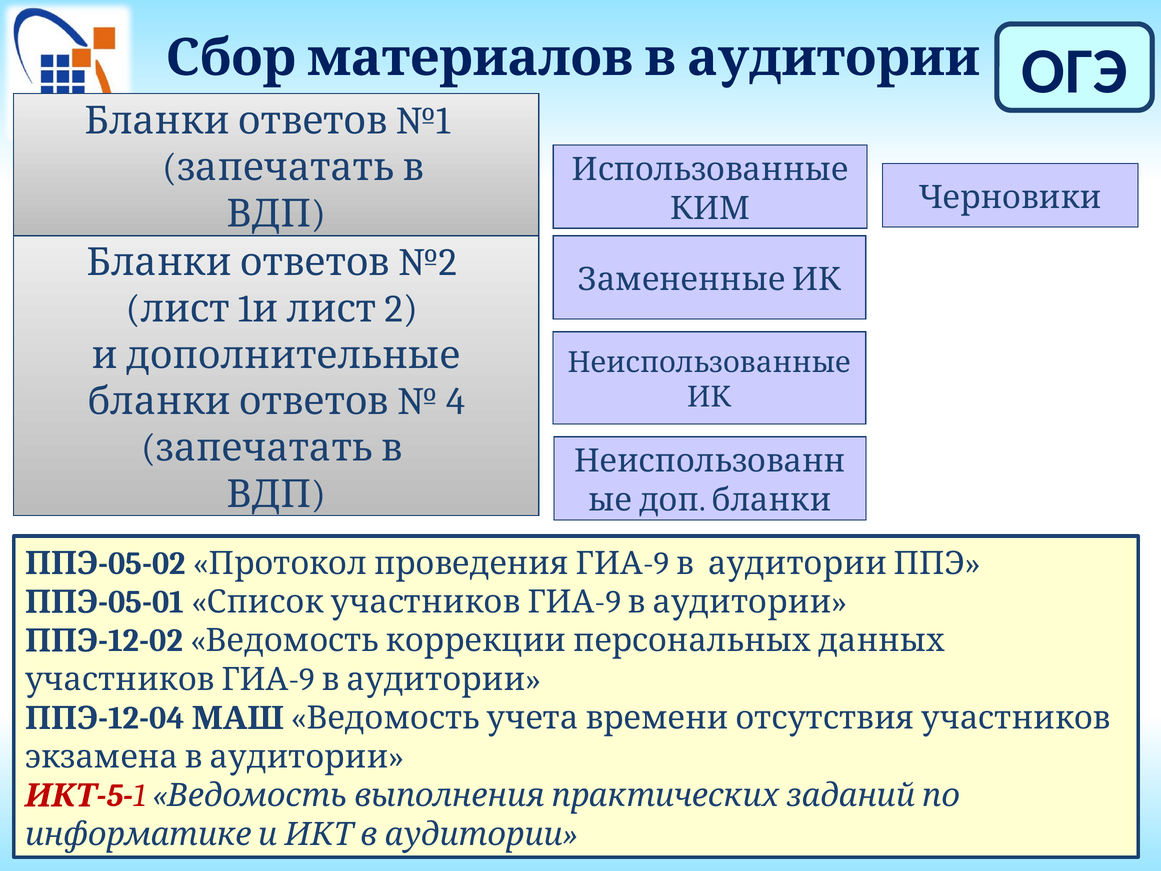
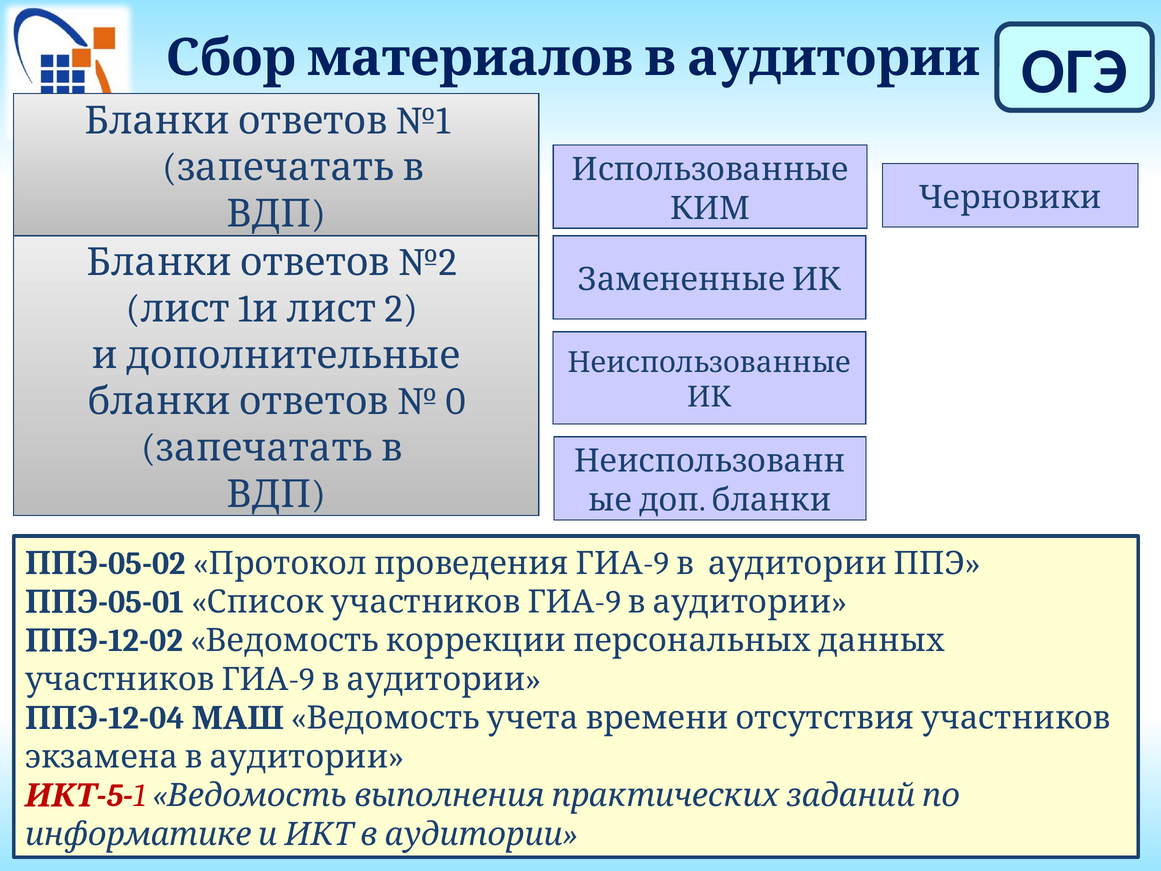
4: 4 -> 0
